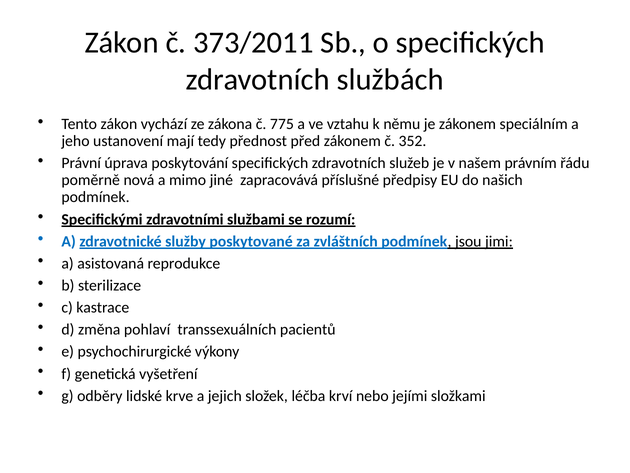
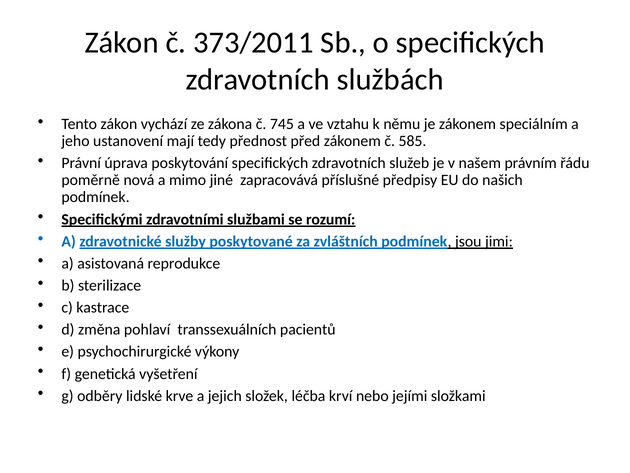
775: 775 -> 745
352: 352 -> 585
